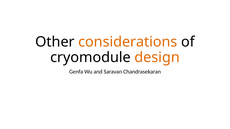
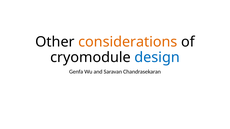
design colour: orange -> blue
